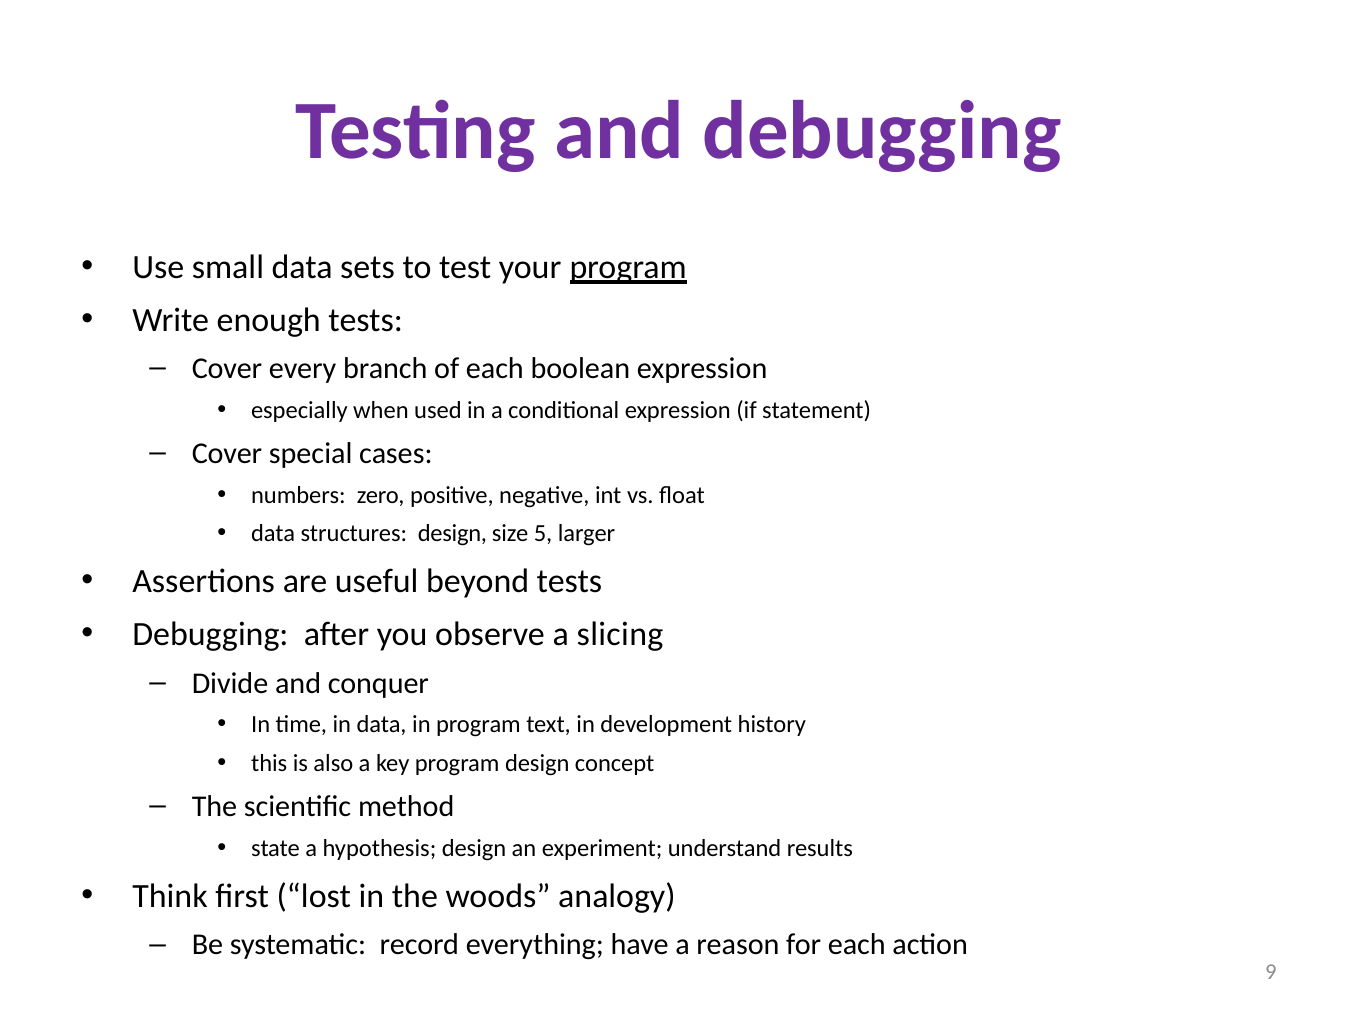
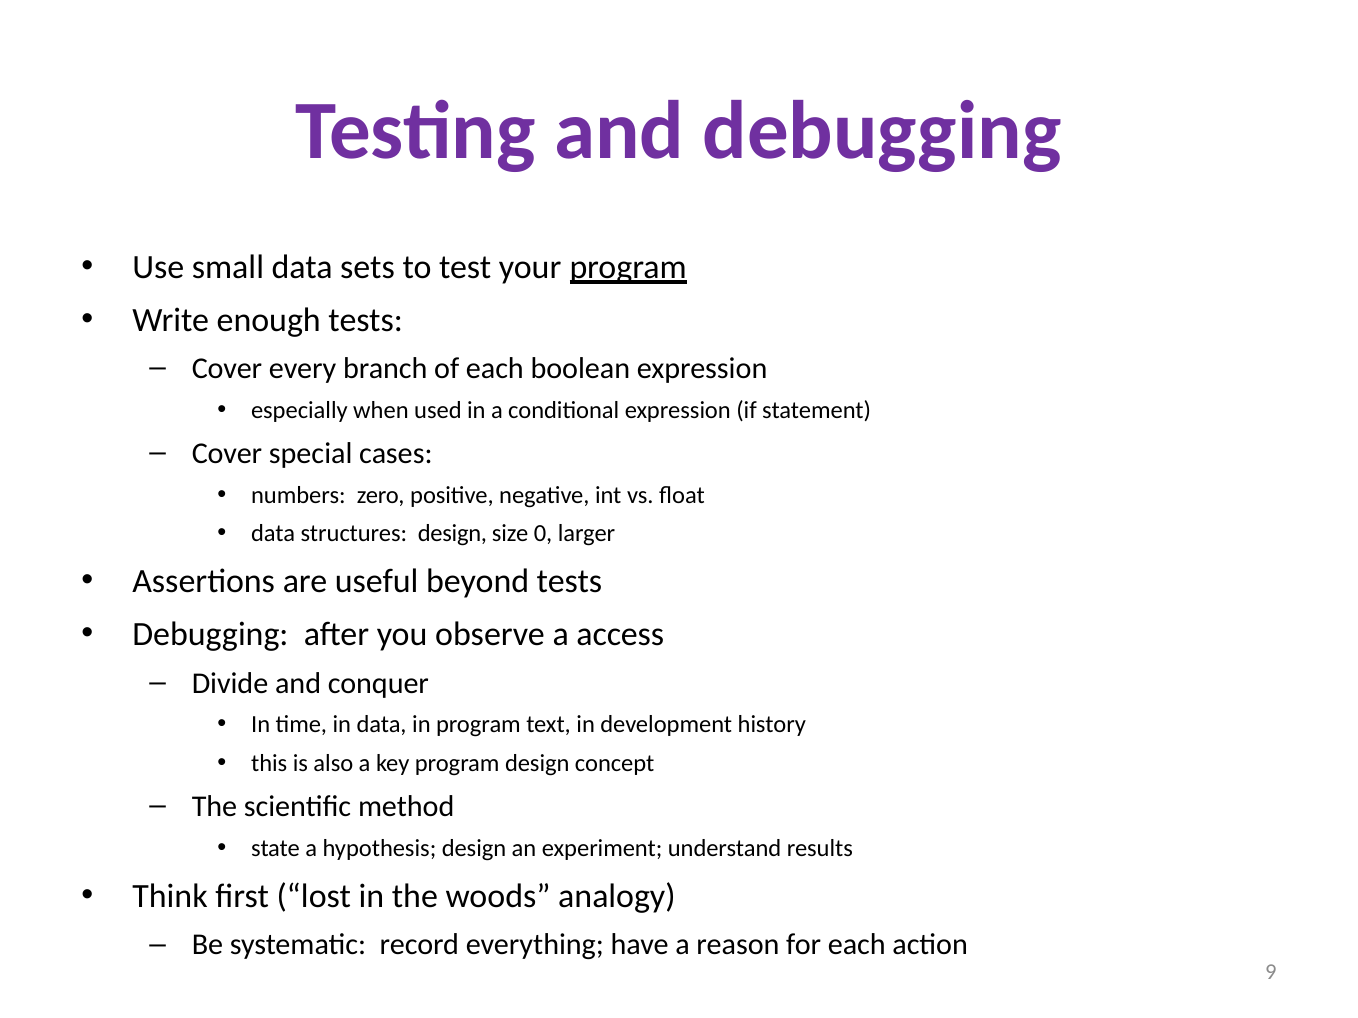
5: 5 -> 0
slicing: slicing -> access
